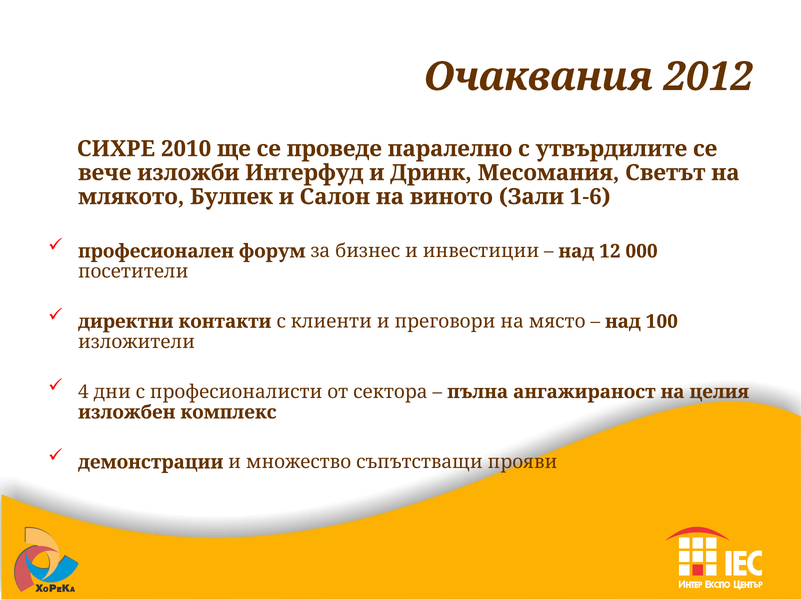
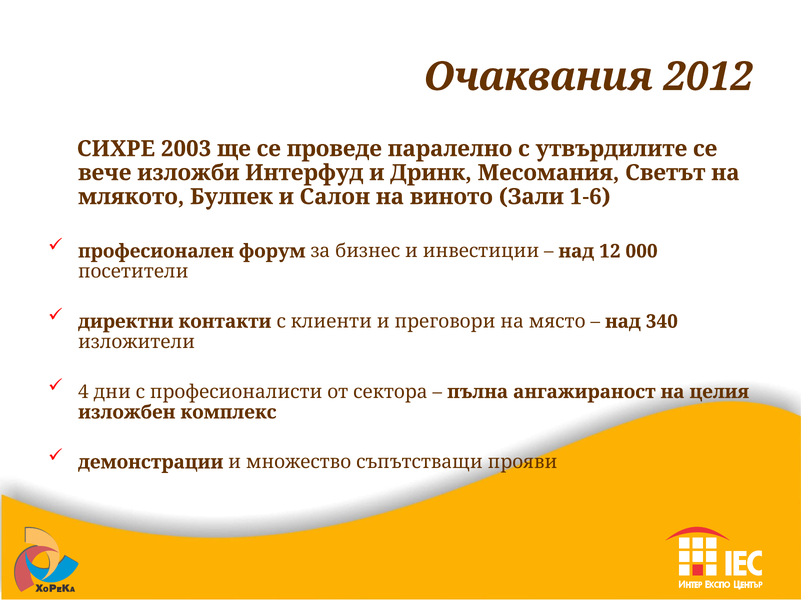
2010: 2010 -> 2003
100: 100 -> 340
